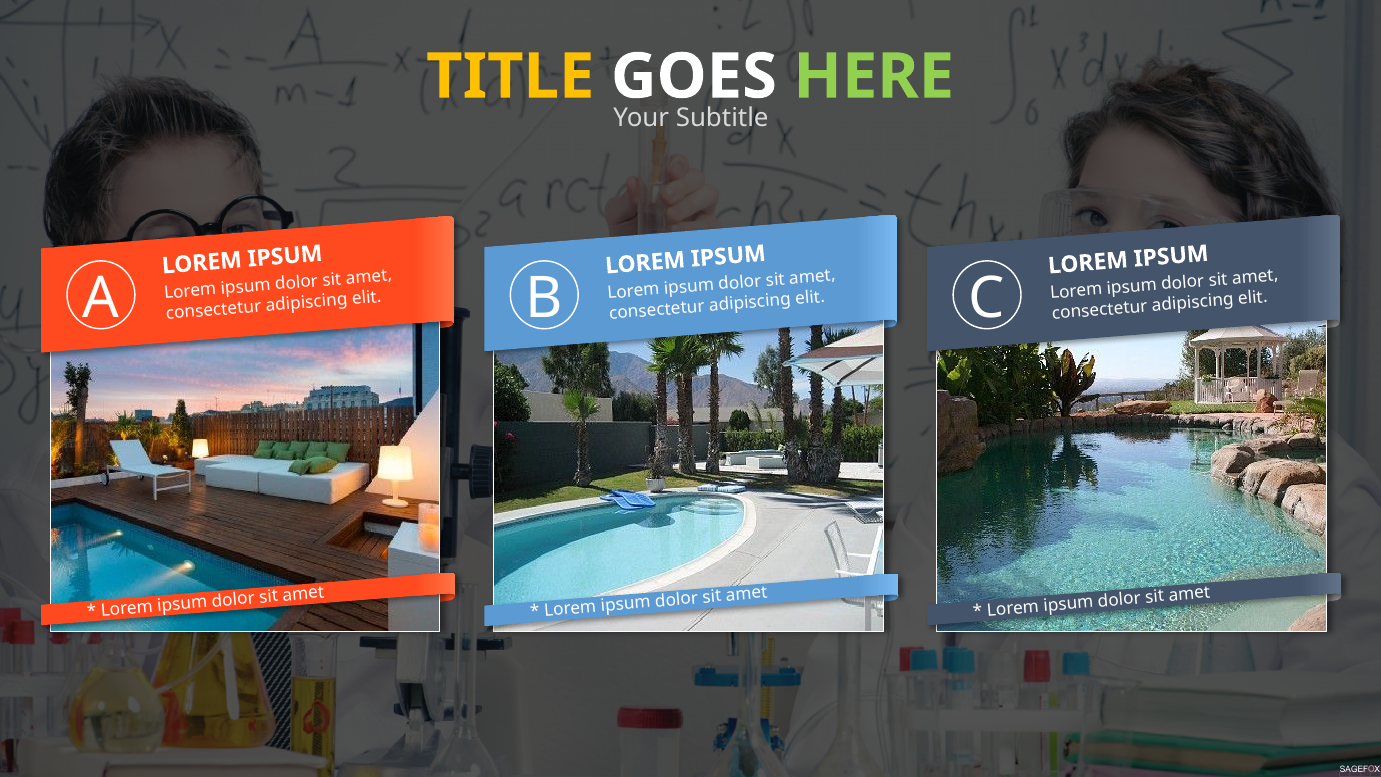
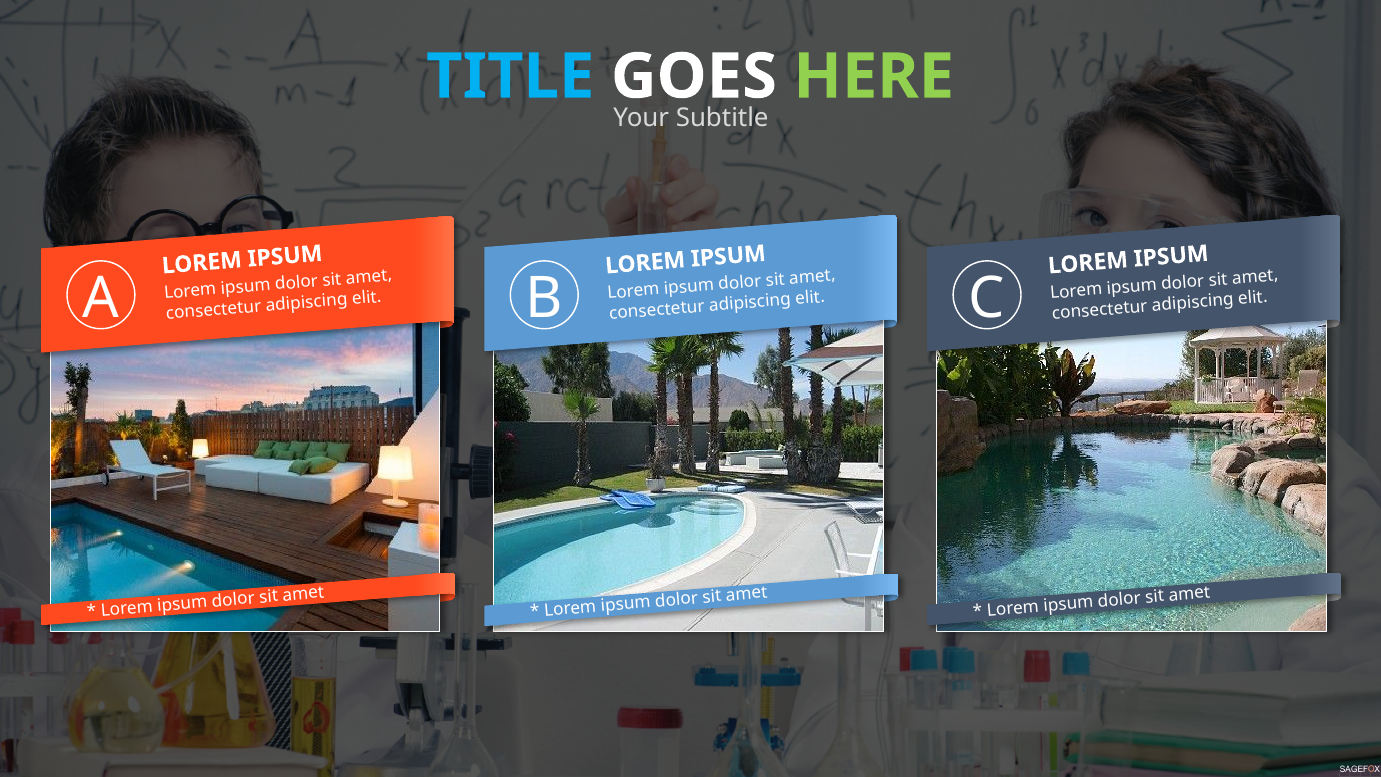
TITLE colour: yellow -> light blue
